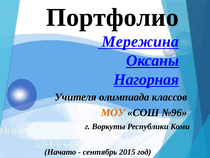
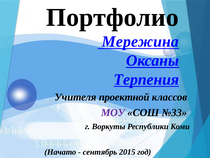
Нагорная: Нагорная -> Терпения
олимпиада: олимпиада -> проектной
МОУ colour: orange -> purple
№96: №96 -> №33
